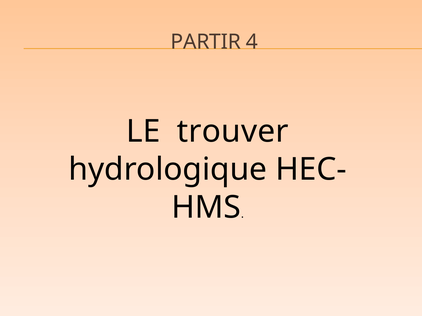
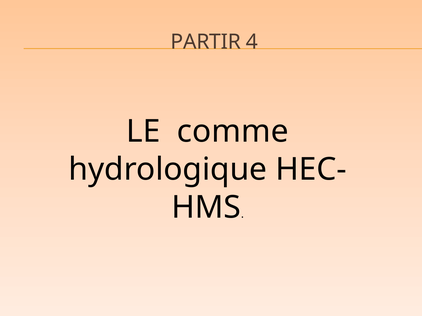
trouver: trouver -> comme
